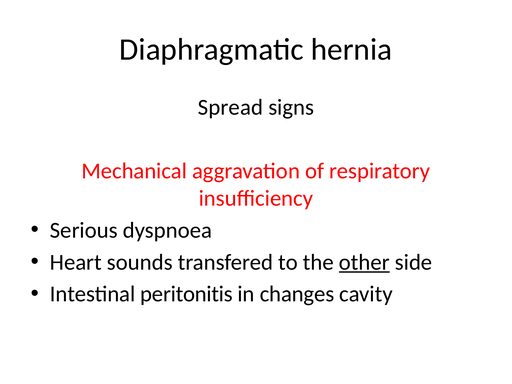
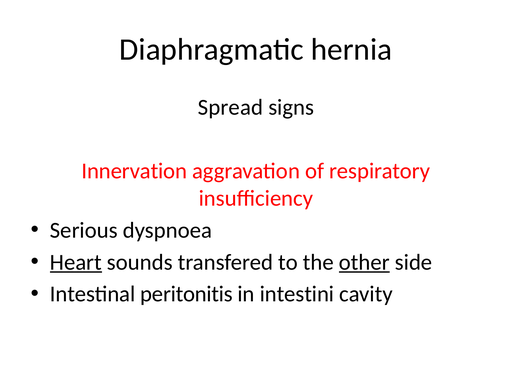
Mechanical: Mechanical -> Innervation
Heart underline: none -> present
changes: changes -> intestini
